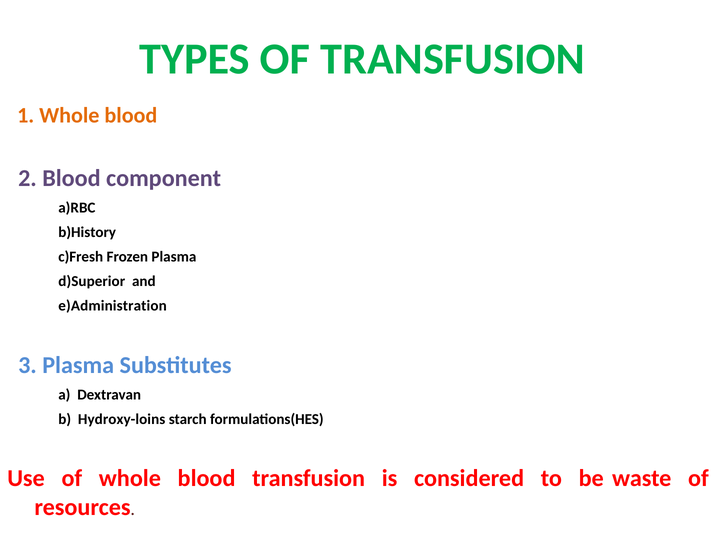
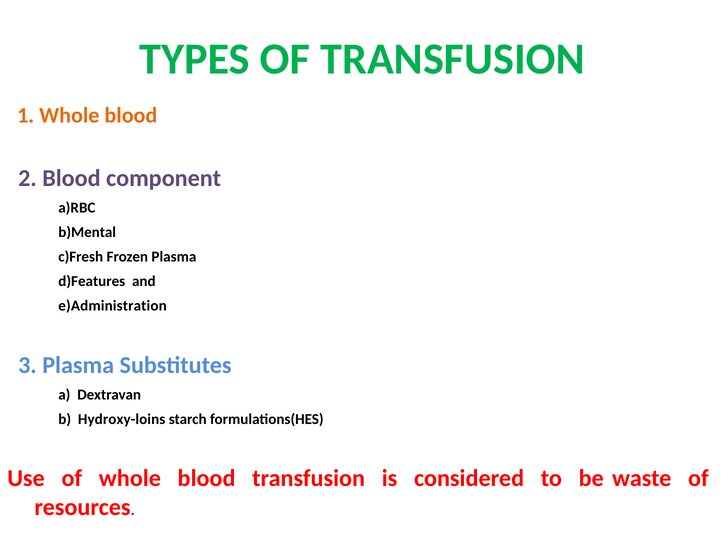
b)History: b)History -> b)Mental
d)Superior: d)Superior -> d)Features
